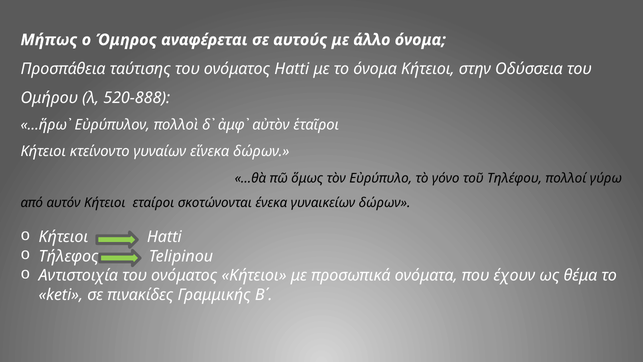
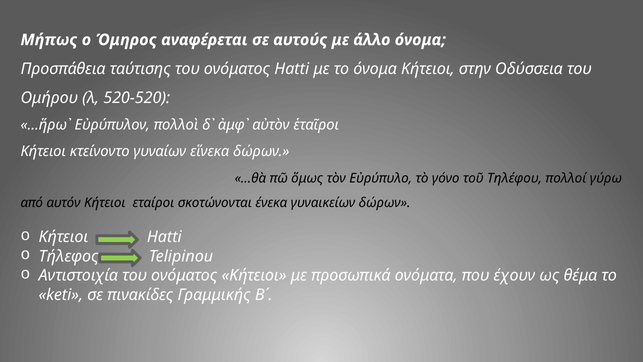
520-888: 520-888 -> 520-520
